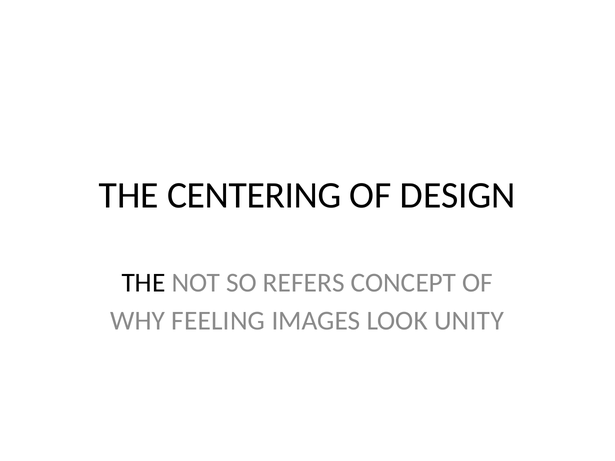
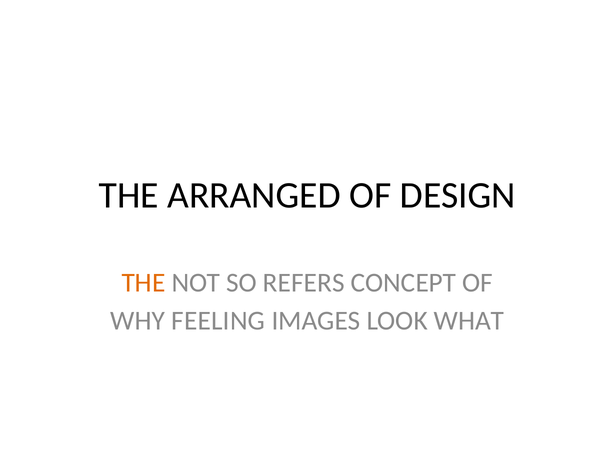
CENTERING: CENTERING -> ARRANGED
THE at (144, 283) colour: black -> orange
UNITY: UNITY -> WHAT
